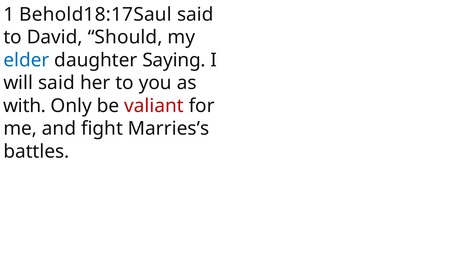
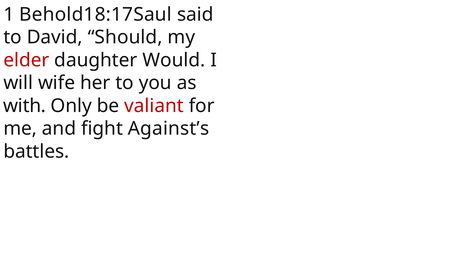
elder colour: blue -> red
Saying: Saying -> Would
will said: said -> wife
Marries’s: Marries’s -> Against’s
